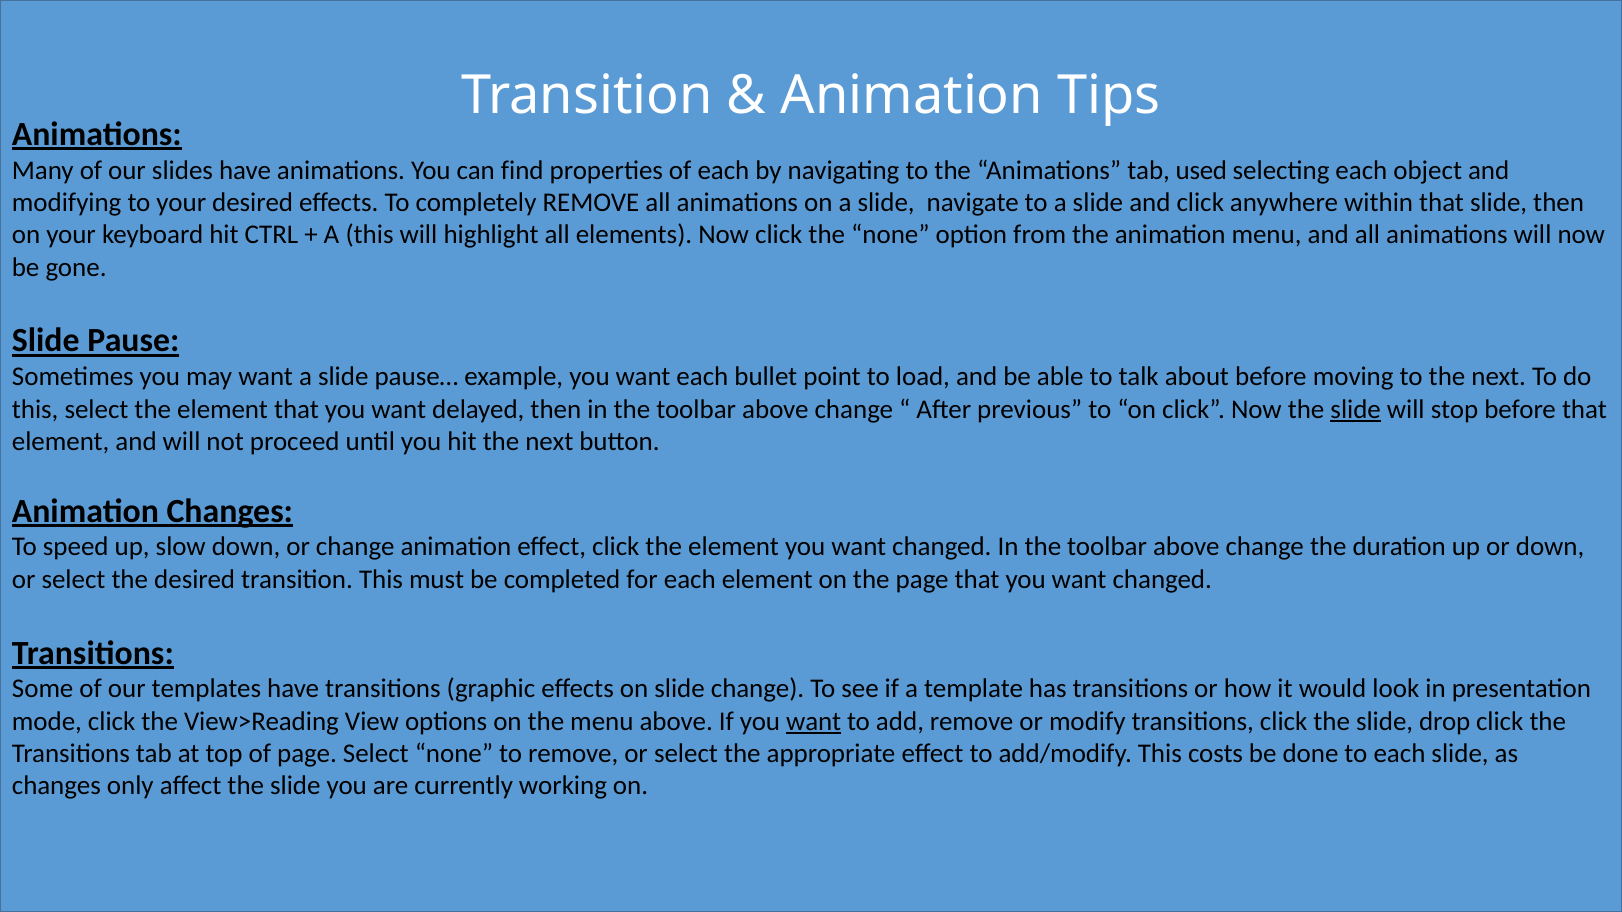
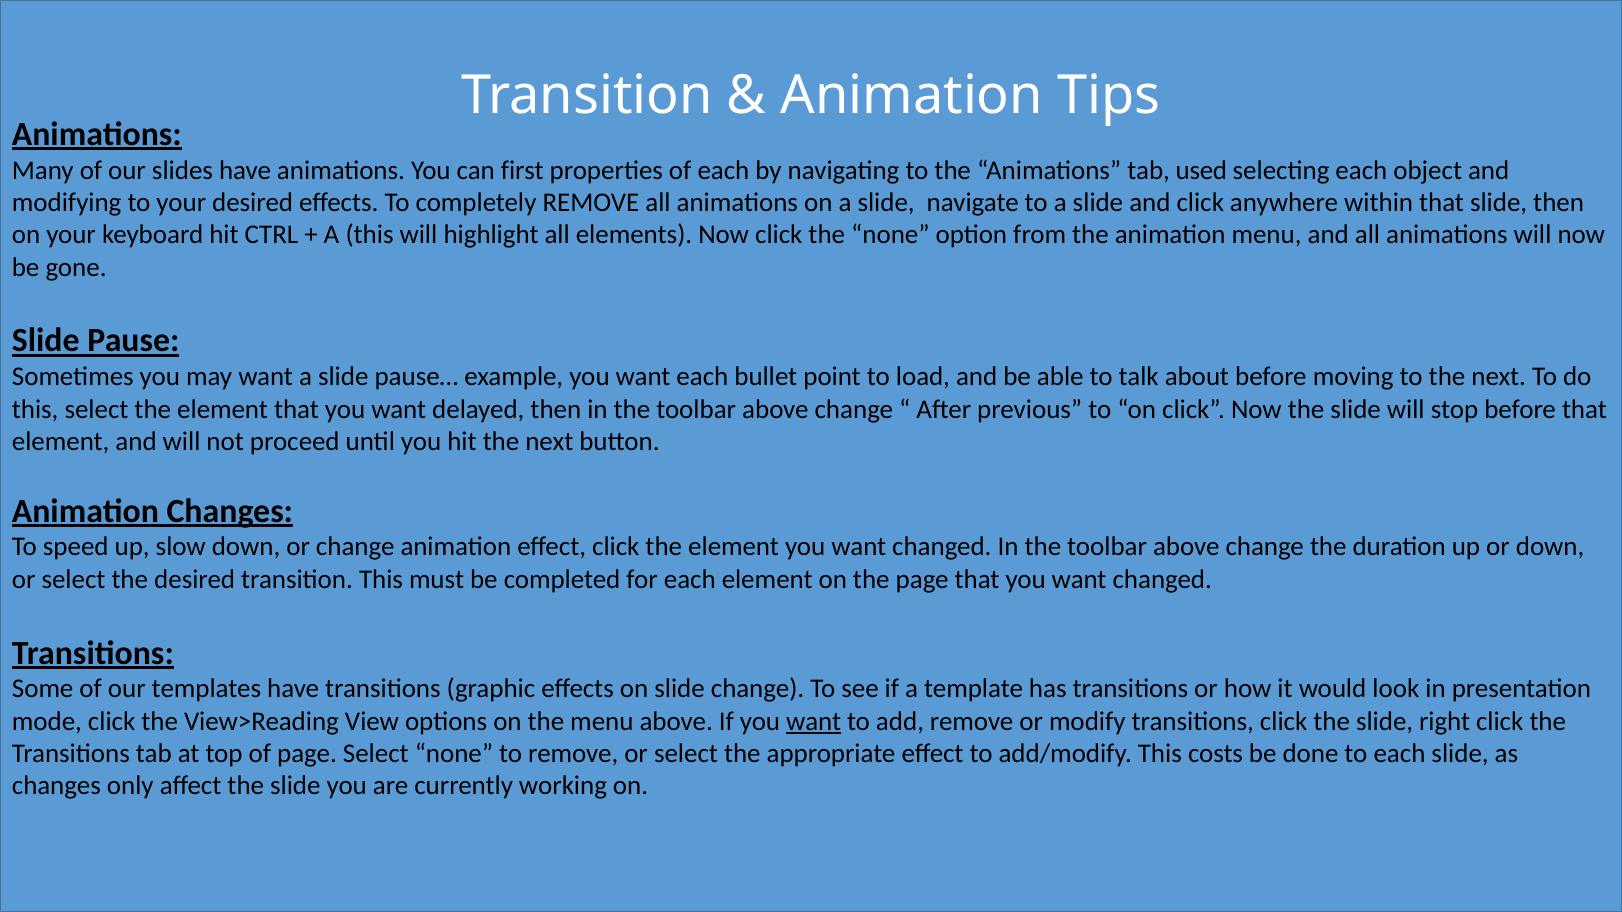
find: find -> first
slide at (1356, 409) underline: present -> none
drop: drop -> right
